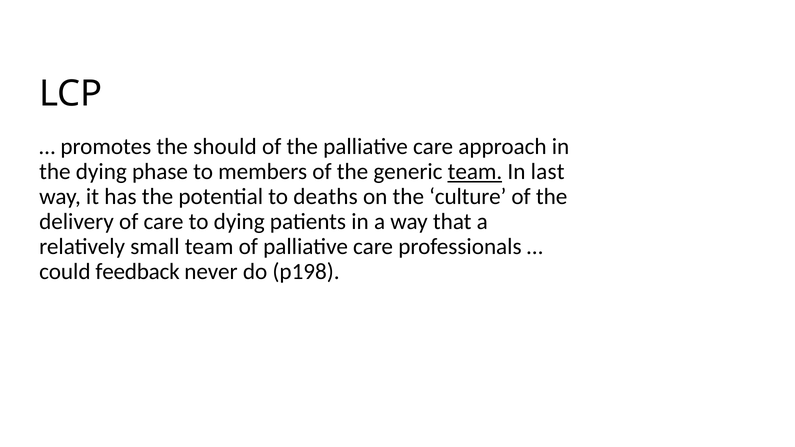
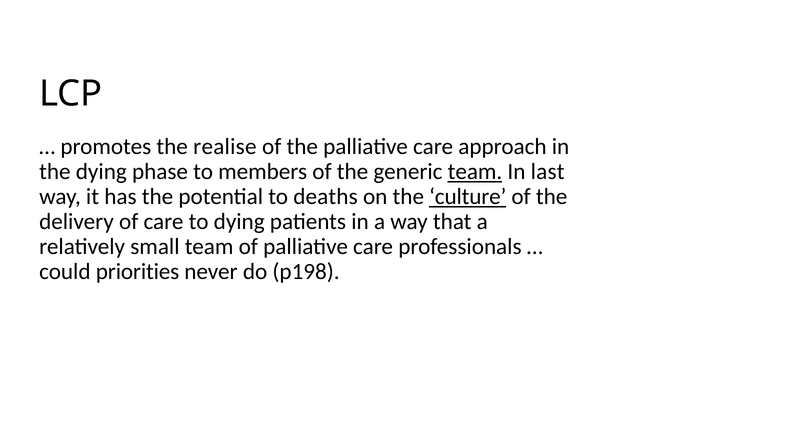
should: should -> realise
culture underline: none -> present
feedback: feedback -> priorities
